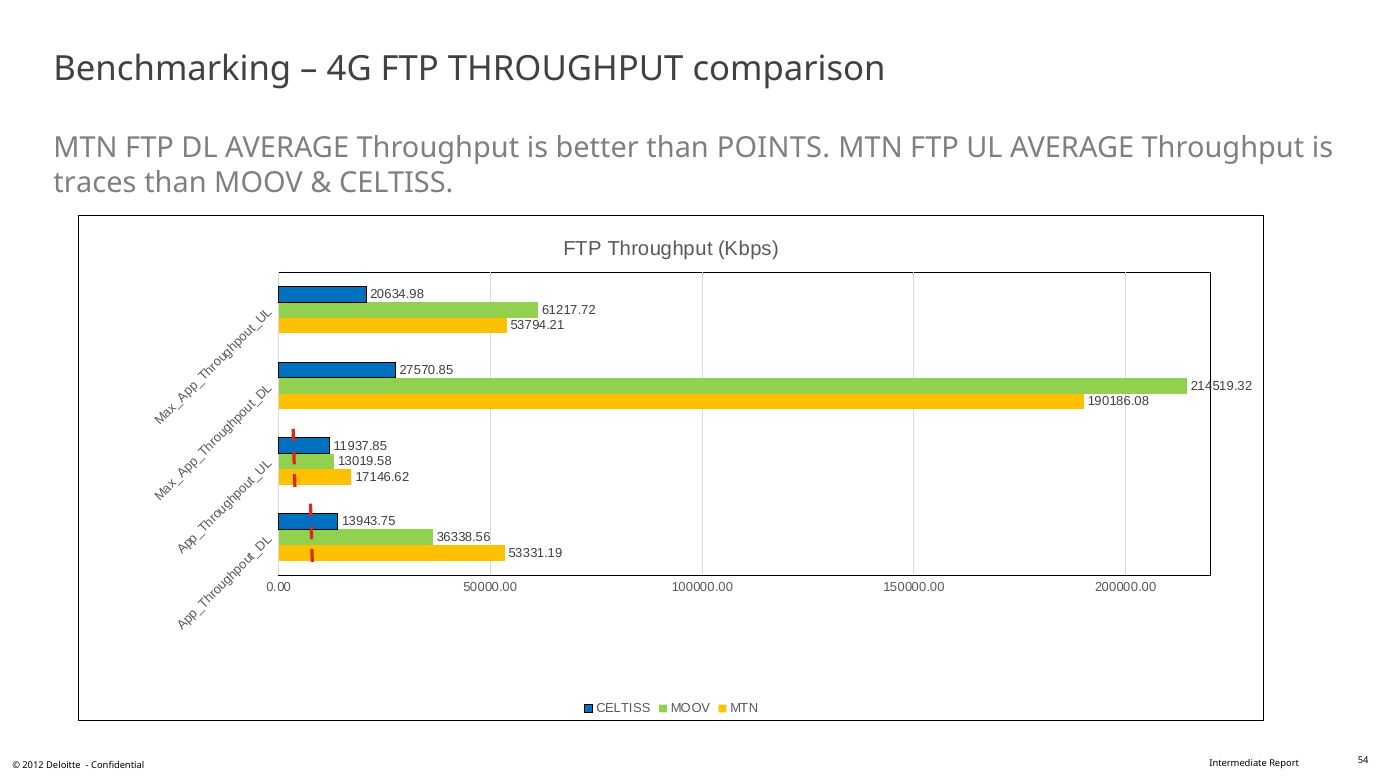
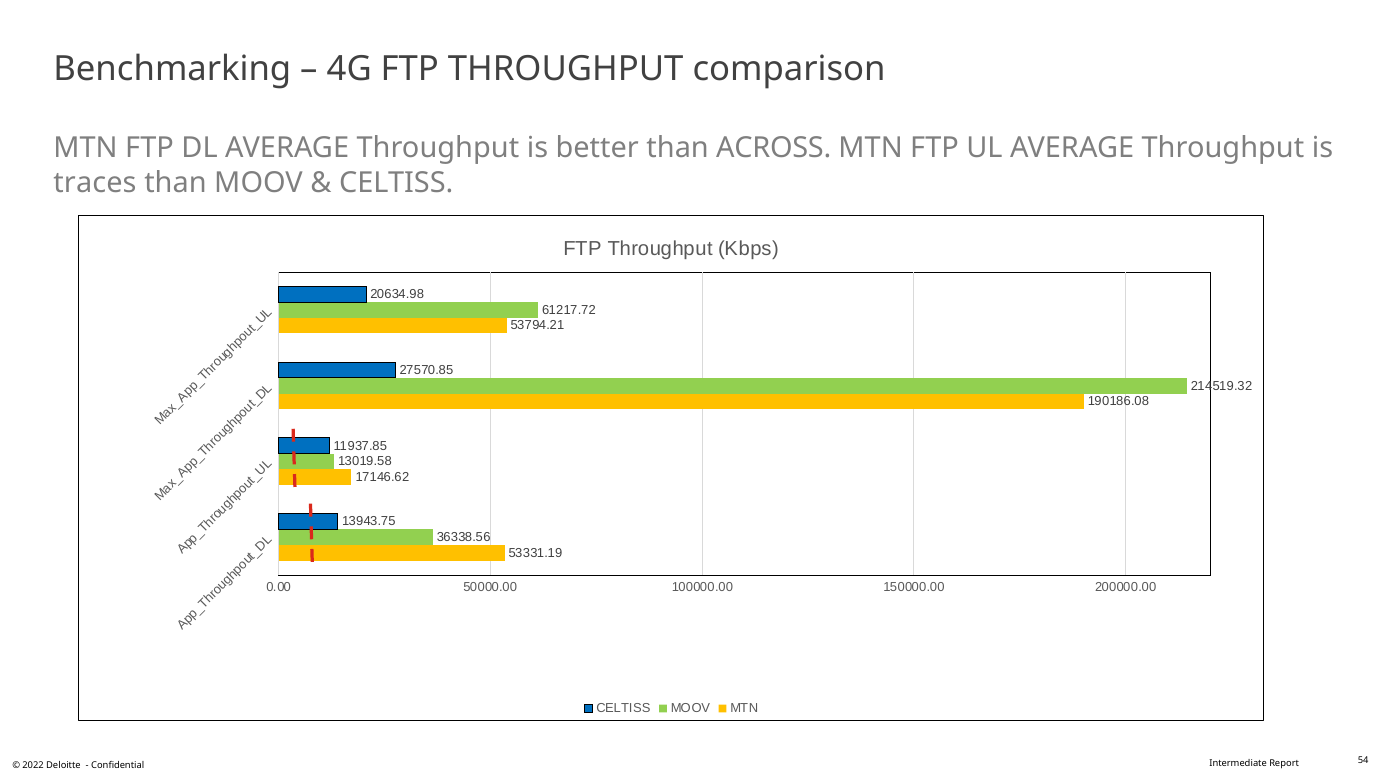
POINTS: POINTS -> ACROSS
2012: 2012 -> 2022
